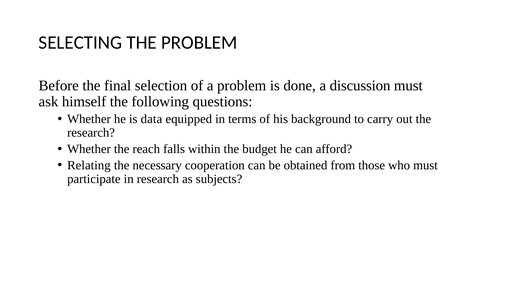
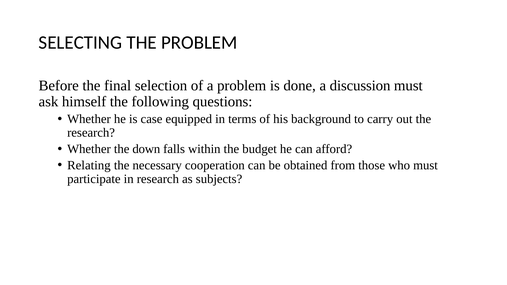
data: data -> case
reach: reach -> down
